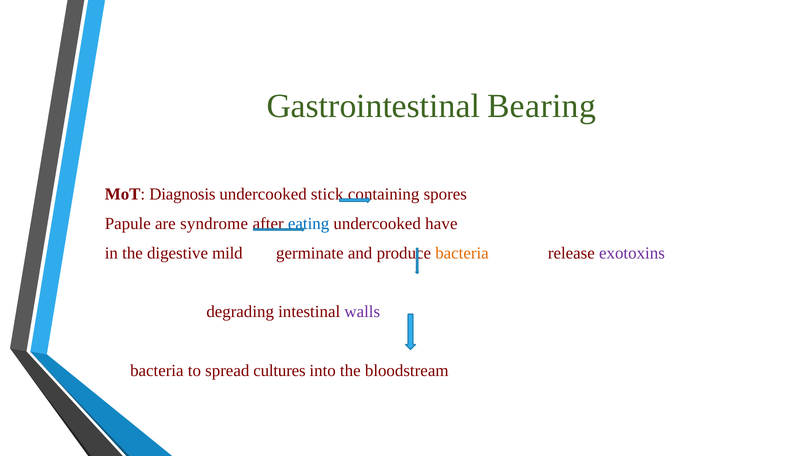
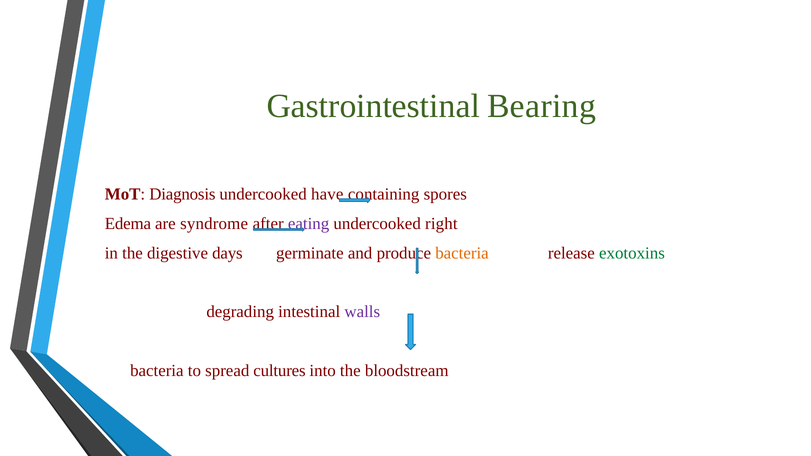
stick: stick -> have
Papule: Papule -> Edema
eating colour: blue -> purple
have: have -> right
mild: mild -> days
exotoxins colour: purple -> green
